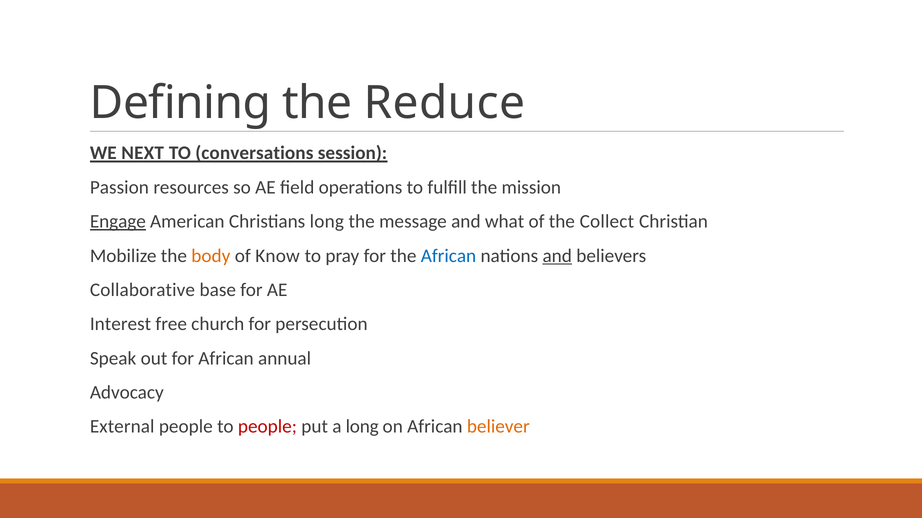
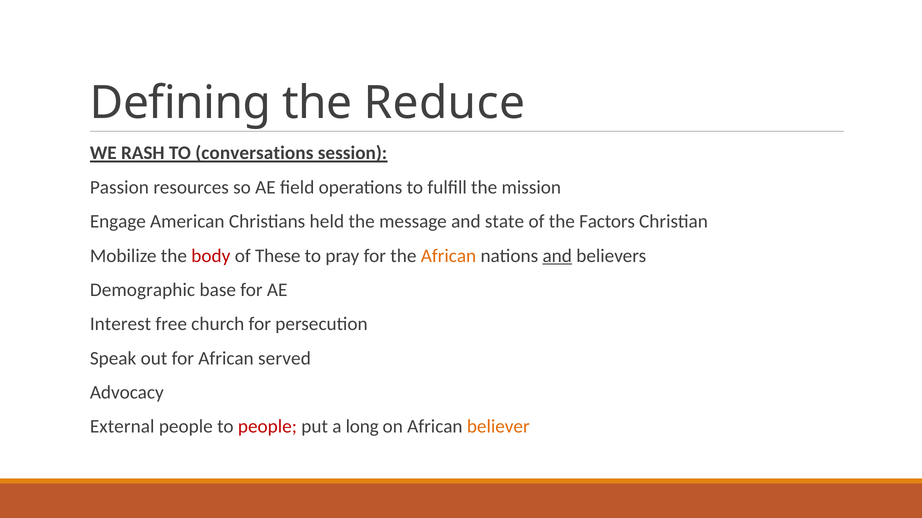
NEXT: NEXT -> RASH
Engage underline: present -> none
Christians long: long -> held
what: what -> state
Collect: Collect -> Factors
body colour: orange -> red
Know: Know -> These
African at (448, 256) colour: blue -> orange
Collaborative: Collaborative -> Demographic
annual: annual -> served
